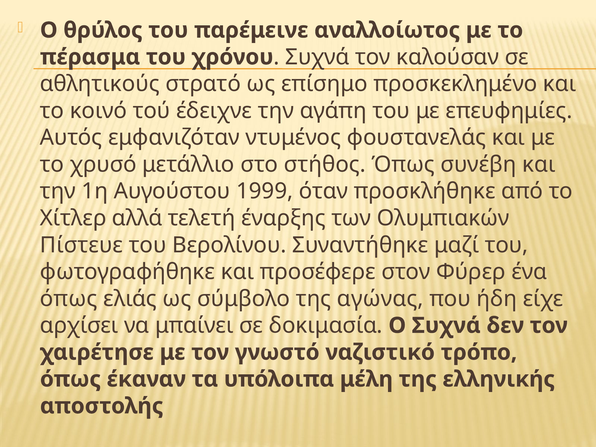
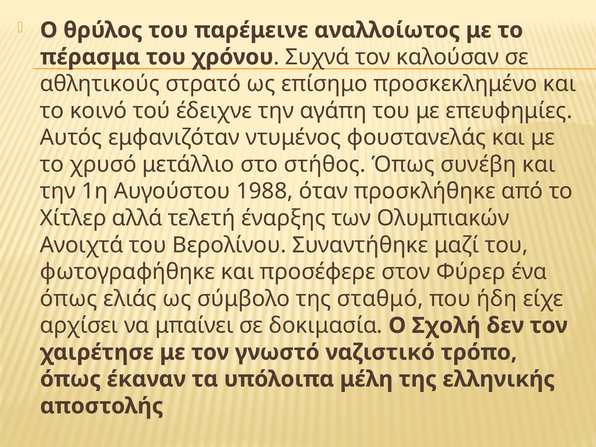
1999: 1999 -> 1988
Πίστευε: Πίστευε -> Ανοιχτά
αγώνας: αγώνας -> σταθμό
Ο Συχνά: Συχνά -> Σχολή
